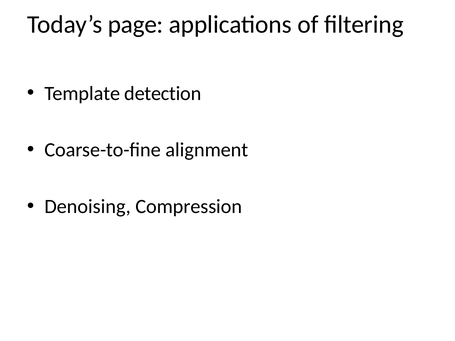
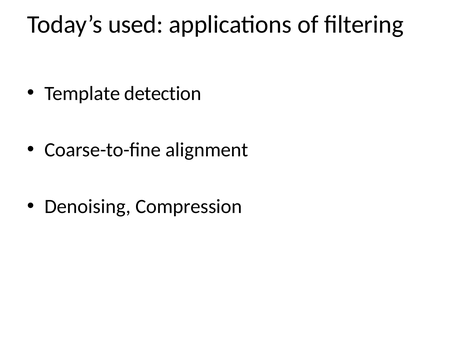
page: page -> used
